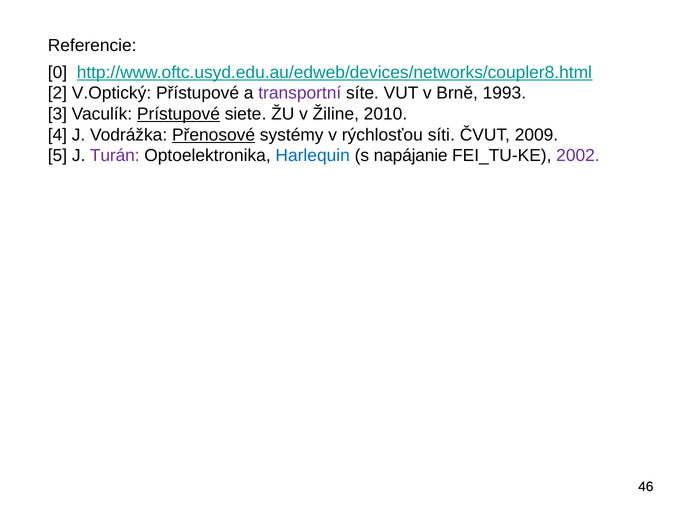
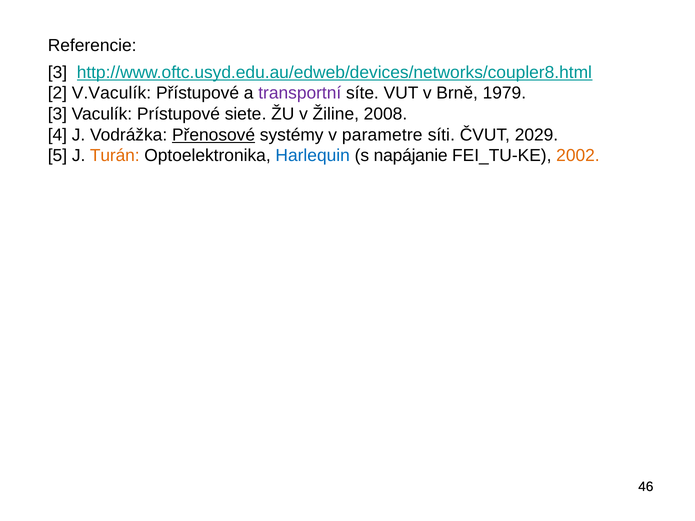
0 at (57, 72): 0 -> 3
V.Optický: V.Optický -> V.Vaculík
1993: 1993 -> 1979
Prístupové underline: present -> none
2010: 2010 -> 2008
rýchlosťou: rýchlosťou -> parametre
2009: 2009 -> 2029
Turán colour: purple -> orange
2002 colour: purple -> orange
